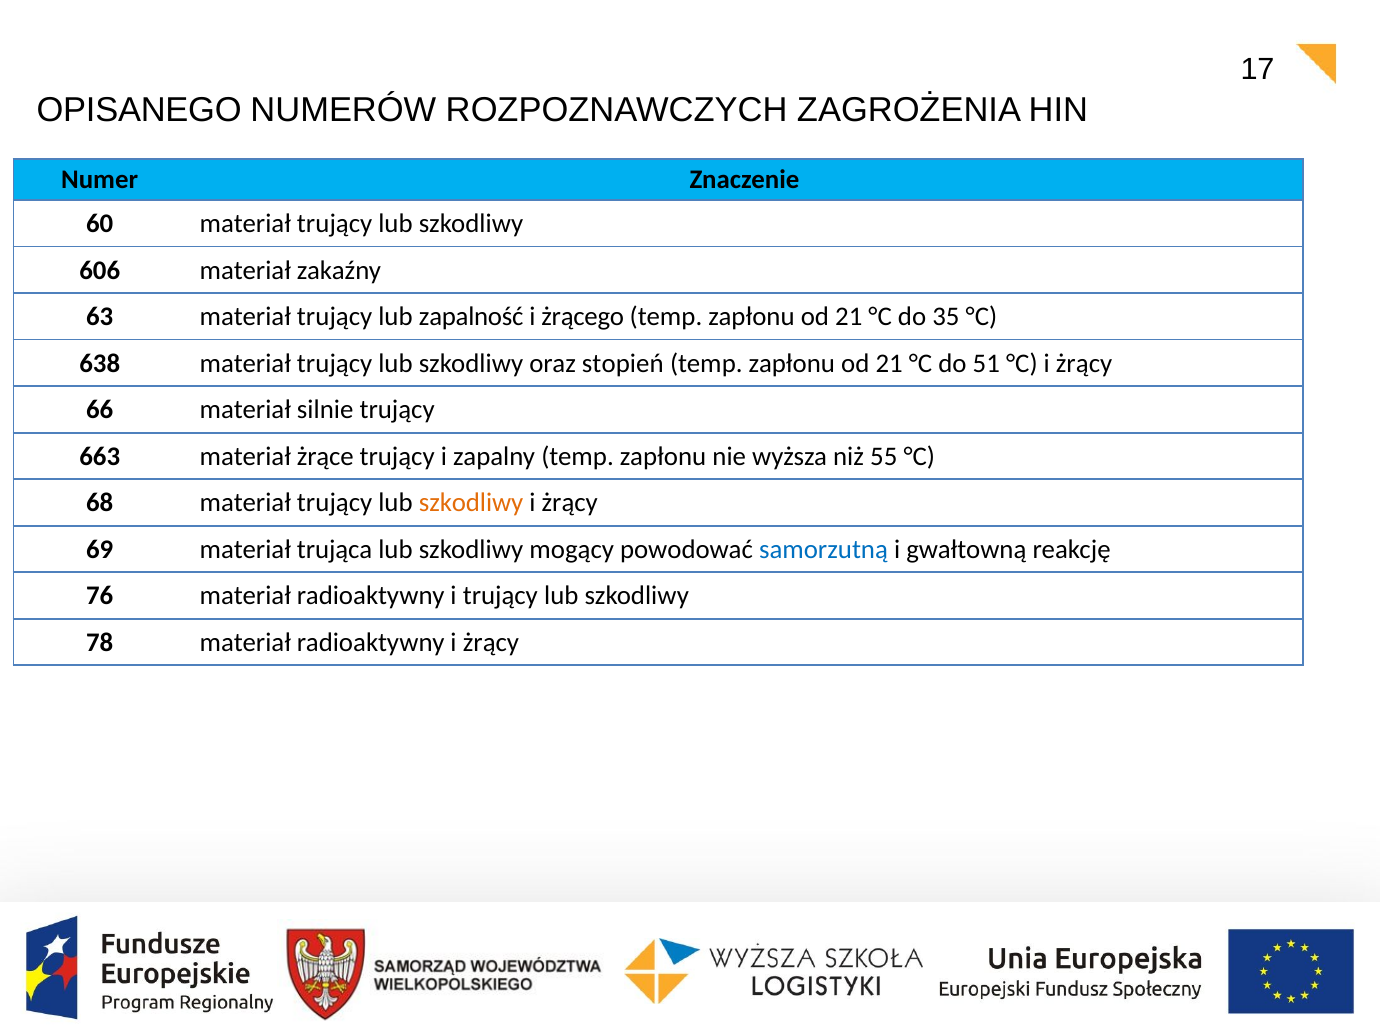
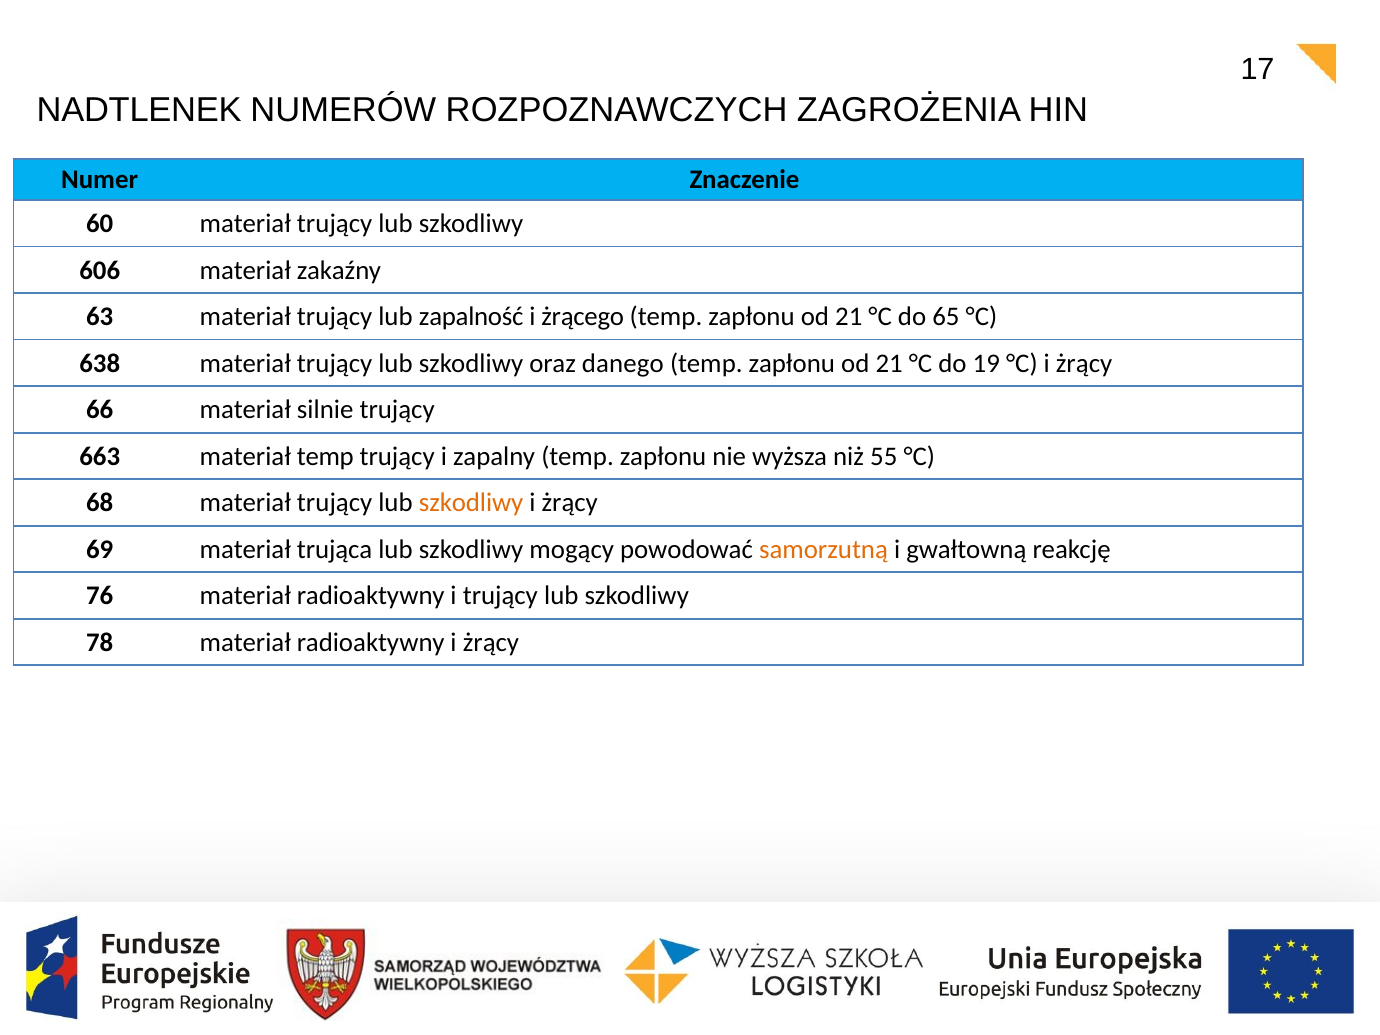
OPISANEGO: OPISANEGO -> NADTLENEK
35: 35 -> 65
stopień: stopień -> danego
51: 51 -> 19
materiał żrące: żrące -> temp
samorzutną colour: blue -> orange
